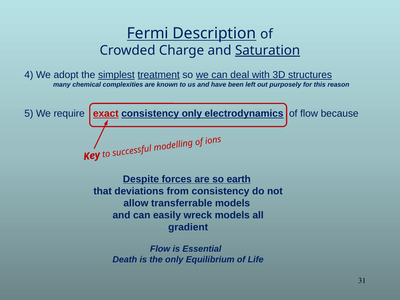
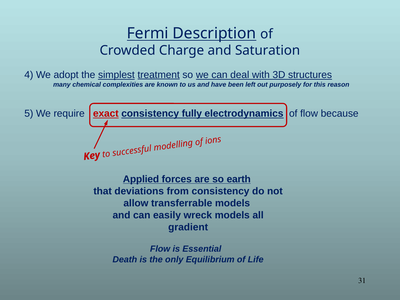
Saturation underline: present -> none
consistency only: only -> fully
Despite: Despite -> Applied
